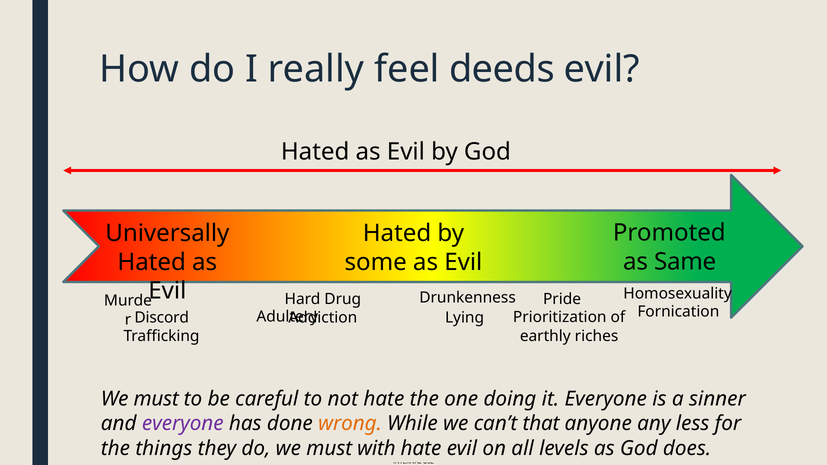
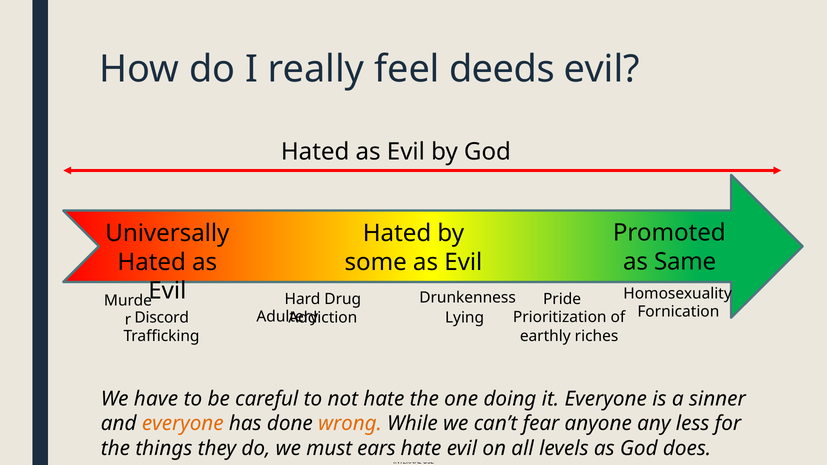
must at (156, 399): must -> have
everyone at (183, 424) colour: purple -> orange
that: that -> fear
with: with -> ears
